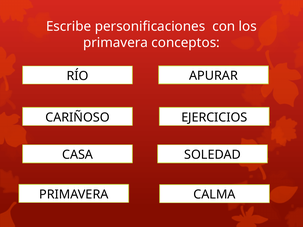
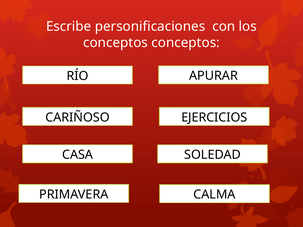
primavera at (116, 43): primavera -> conceptos
